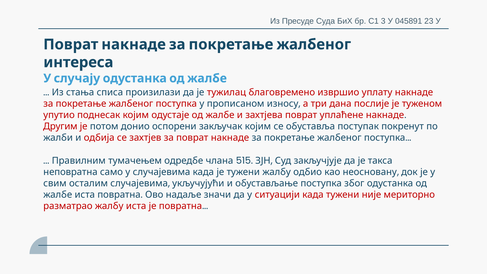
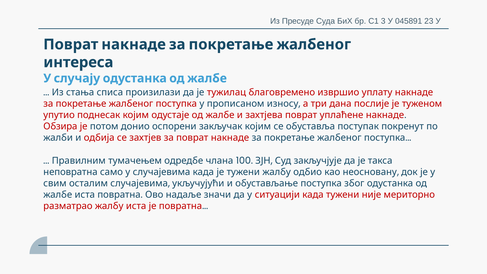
Другим: Другим -> Обзира
515: 515 -> 100
